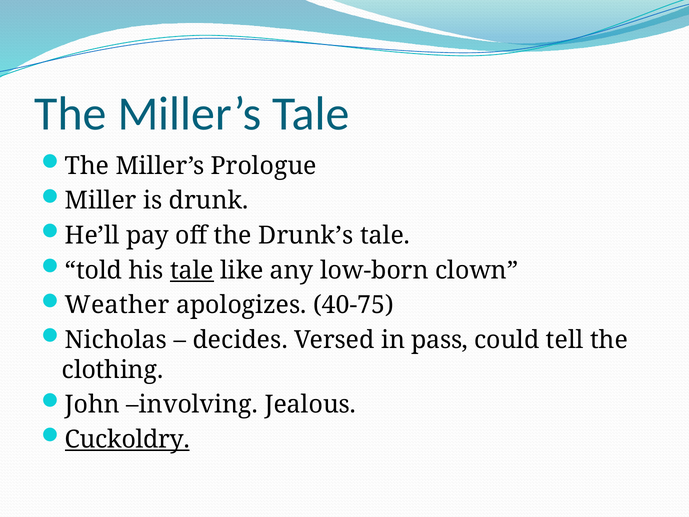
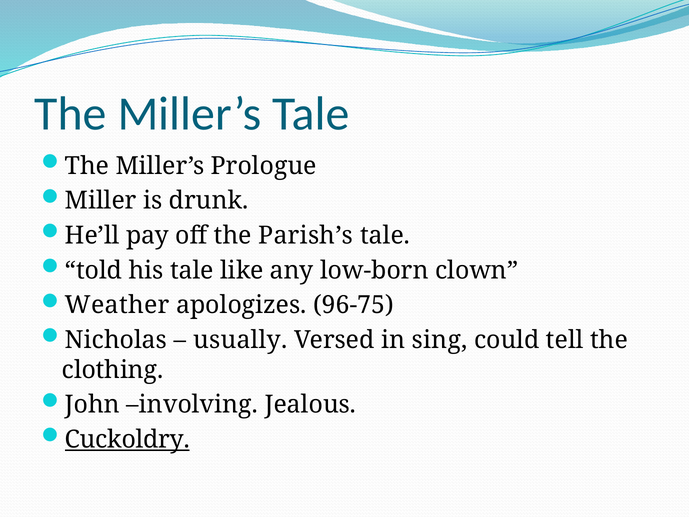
Drunk’s: Drunk’s -> Parish’s
tale at (192, 270) underline: present -> none
40-75: 40-75 -> 96-75
decides: decides -> usually
pass: pass -> sing
